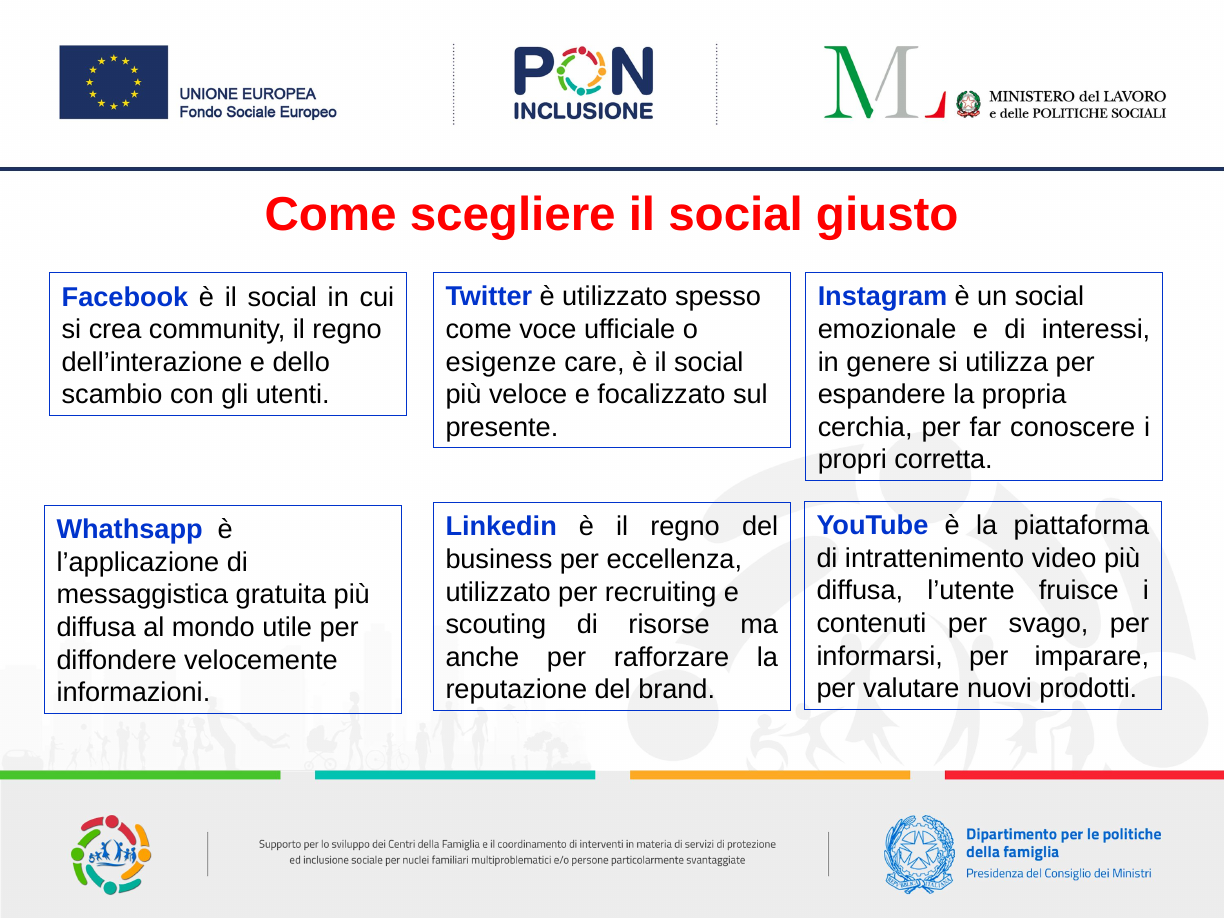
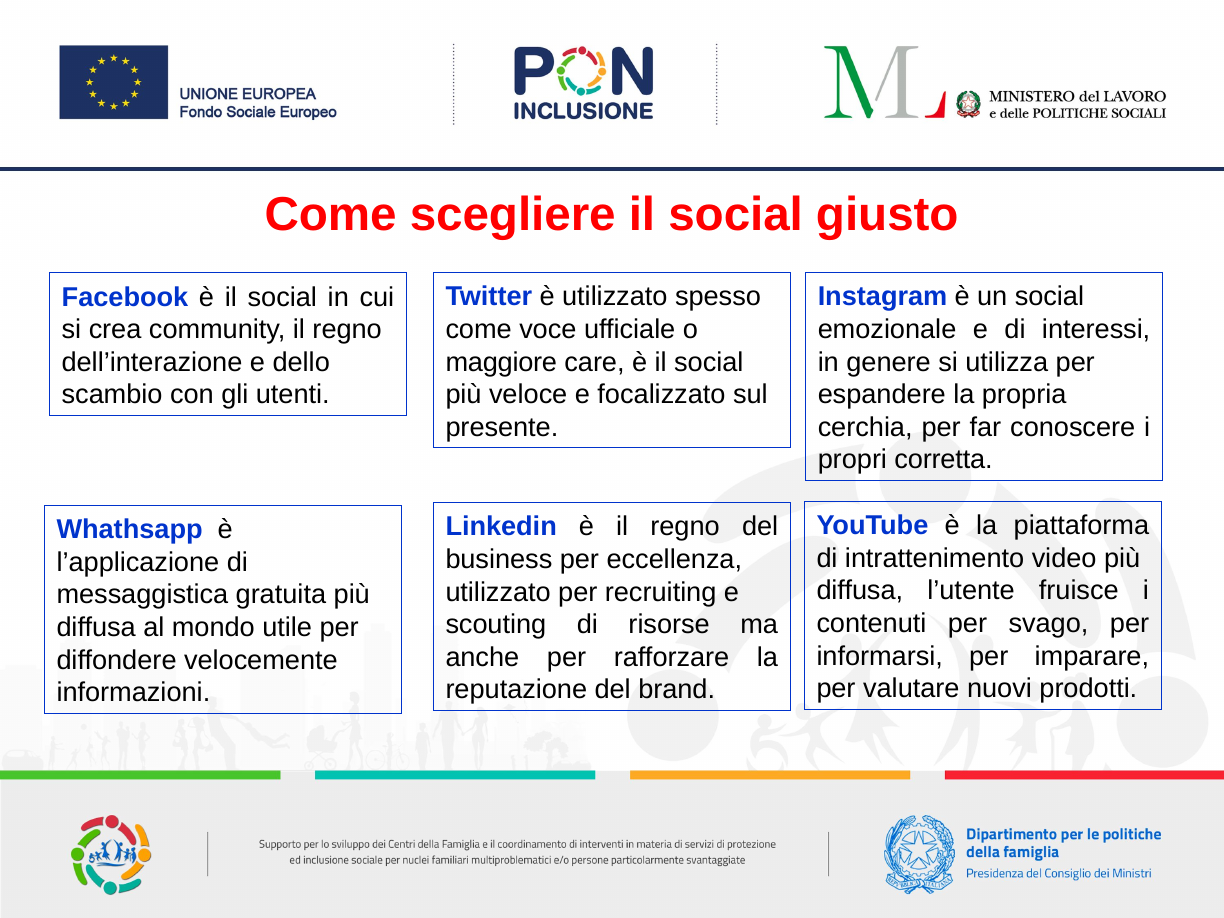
esigenze: esigenze -> maggiore
